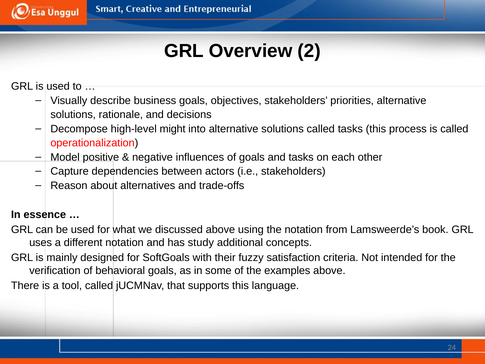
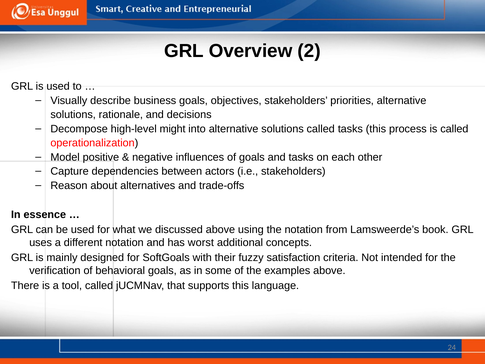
study: study -> worst
